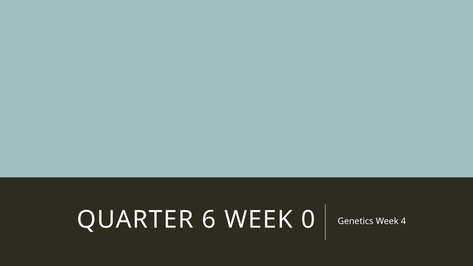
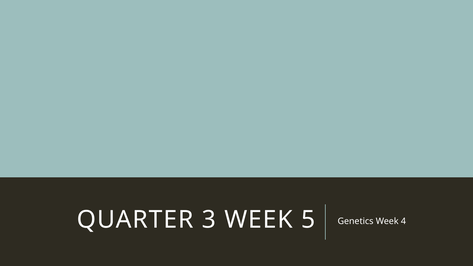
6: 6 -> 3
0: 0 -> 5
